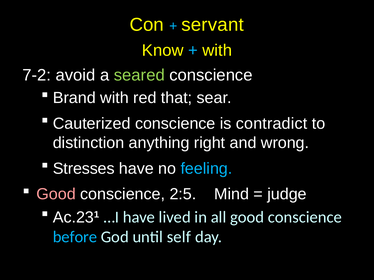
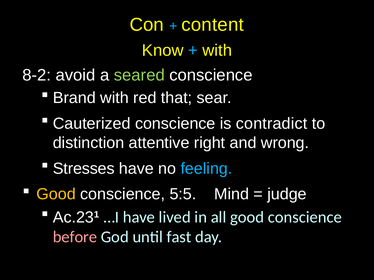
servant: servant -> content
7-2: 7-2 -> 8-2
anything: anything -> attentive
Good at (56, 194) colour: pink -> yellow
2:5: 2:5 -> 5:5
before colour: light blue -> pink
self: self -> fast
